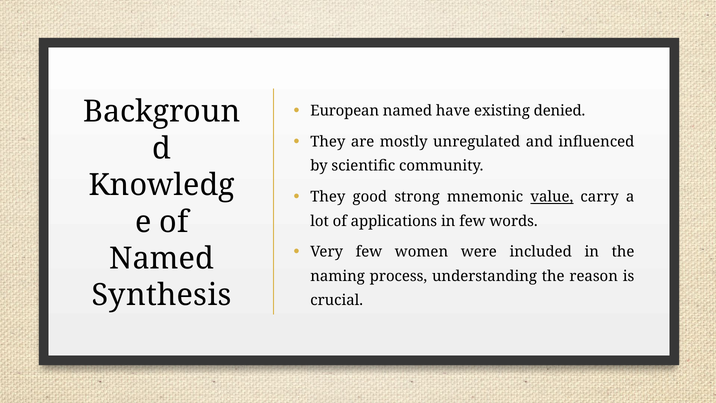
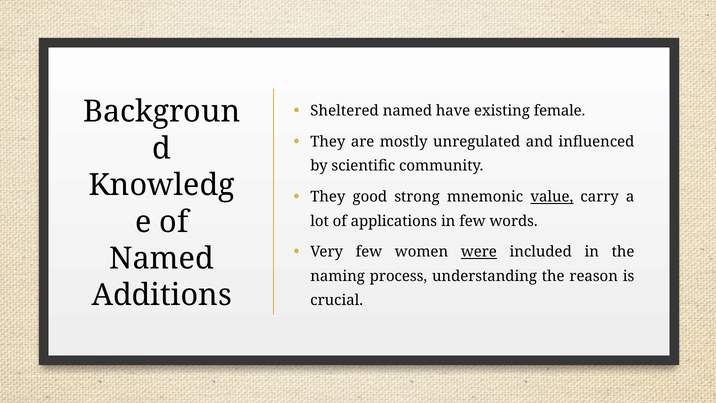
European: European -> Sheltered
denied: denied -> female
were underline: none -> present
Synthesis: Synthesis -> Additions
